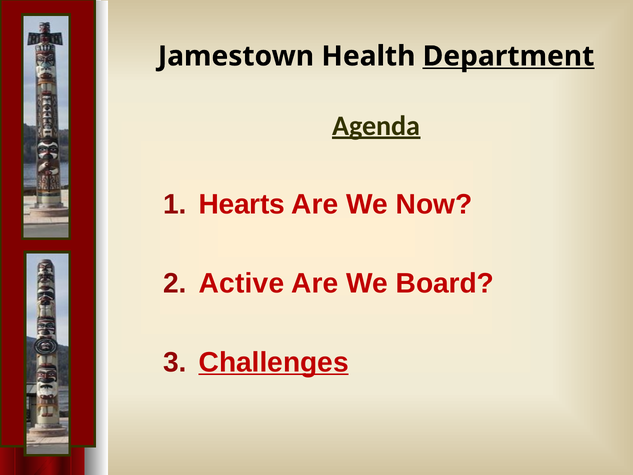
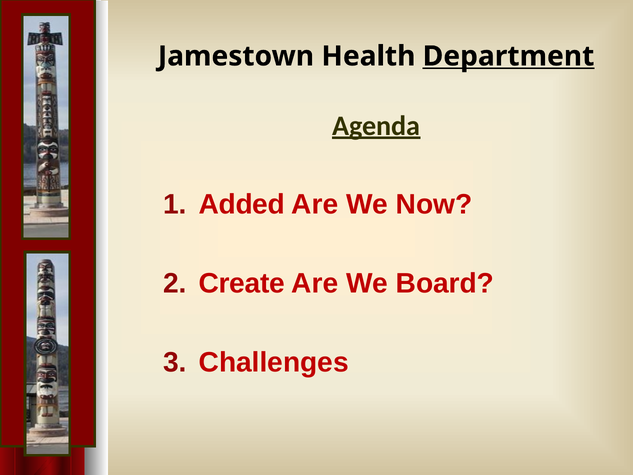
Hearts: Hearts -> Added
Active: Active -> Create
Challenges underline: present -> none
